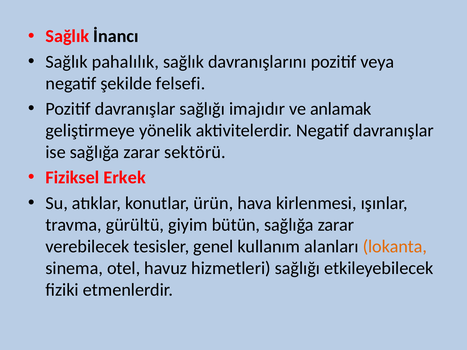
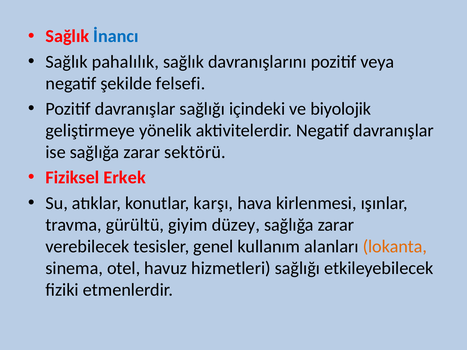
İnancı colour: black -> blue
imajıdır: imajıdır -> içindeki
anlamak: anlamak -> biyolojik
ürün: ürün -> karşı
bütün: bütün -> düzey
